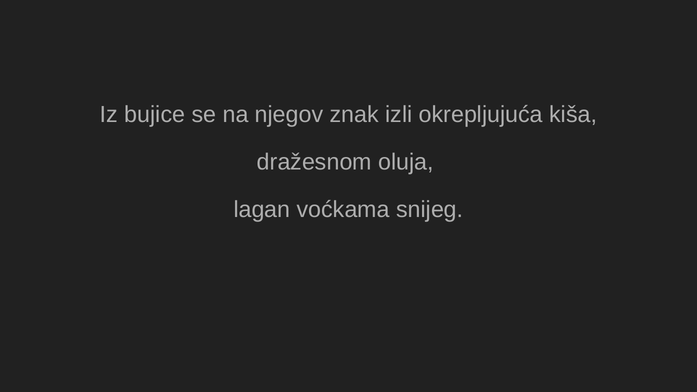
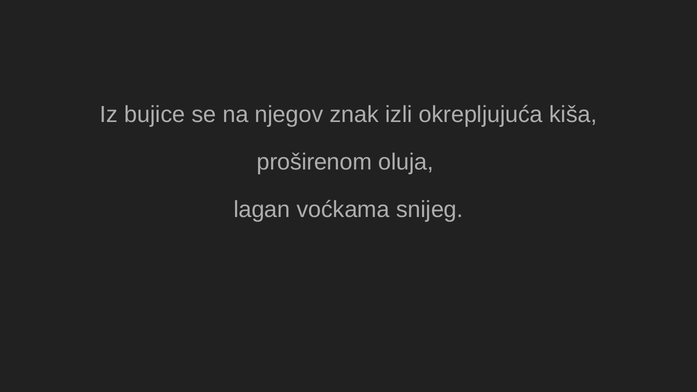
dražesnom: dražesnom -> proširenom
